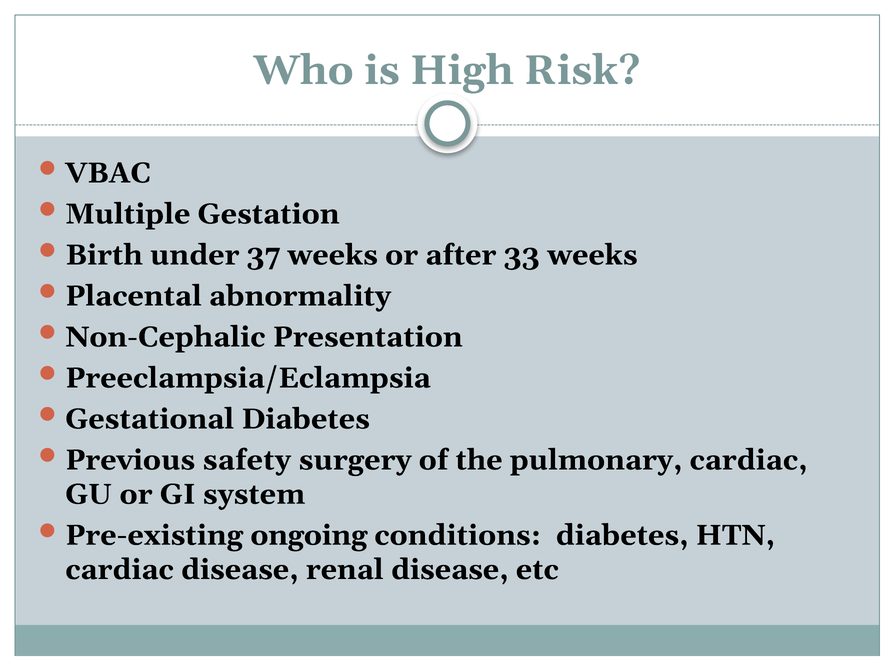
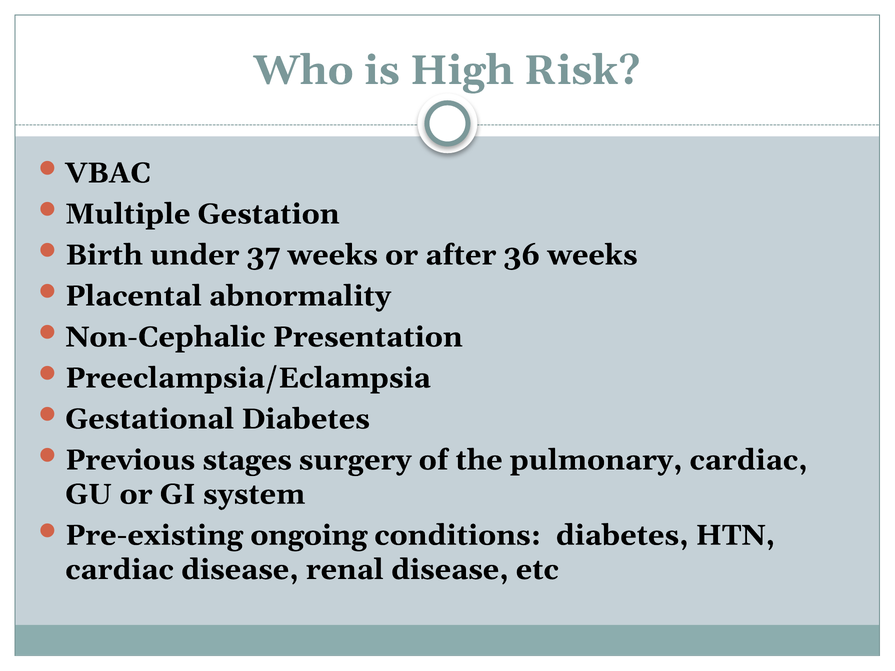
33: 33 -> 36
safety: safety -> stages
